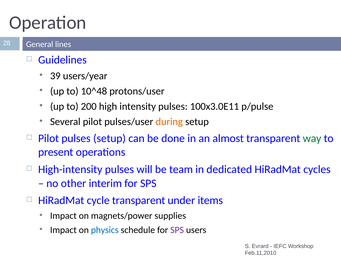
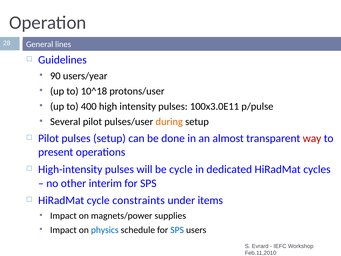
39: 39 -> 90
10^48: 10^48 -> 10^18
200: 200 -> 400
way colour: green -> red
be team: team -> cycle
cycle transparent: transparent -> constraints
SPS at (177, 230) colour: purple -> blue
